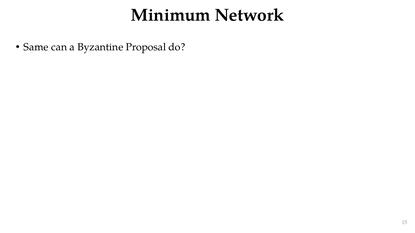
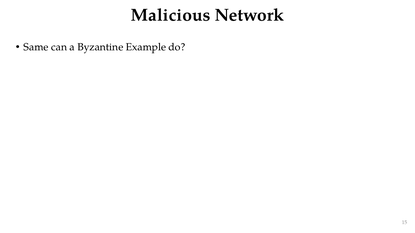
Minimum: Minimum -> Malicious
Proposal: Proposal -> Example
